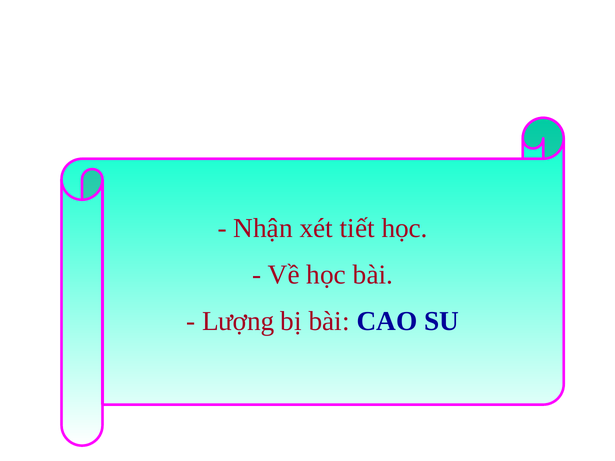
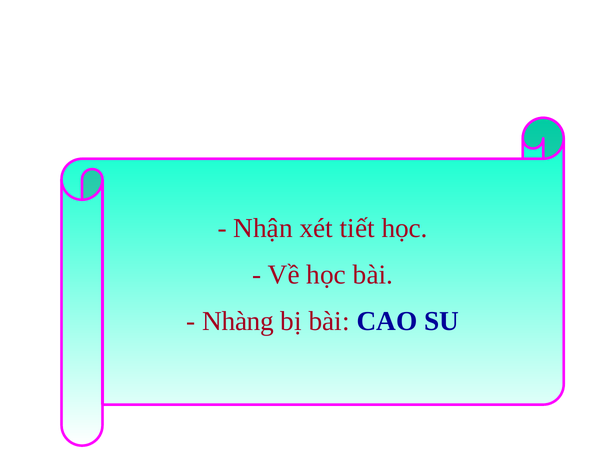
Lượng: Lượng -> Nhàng
